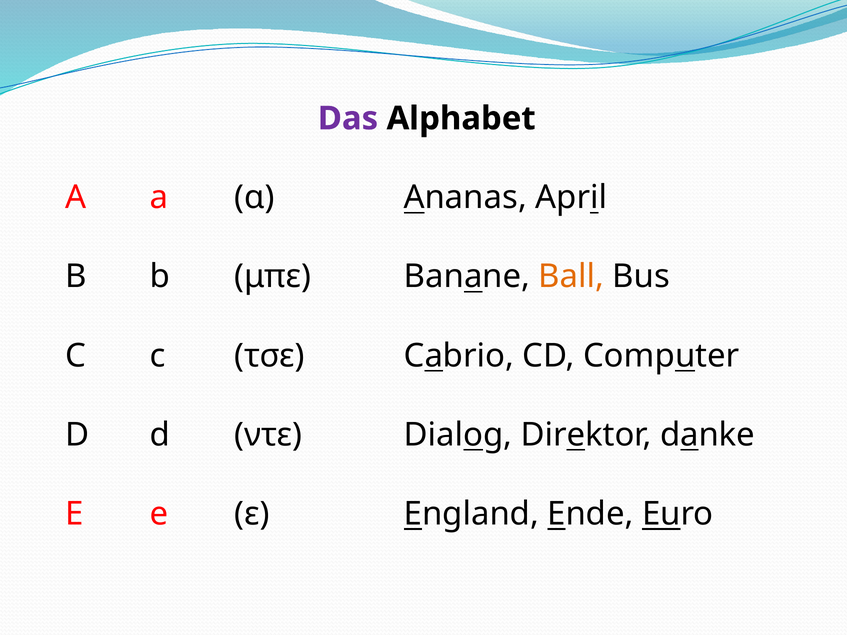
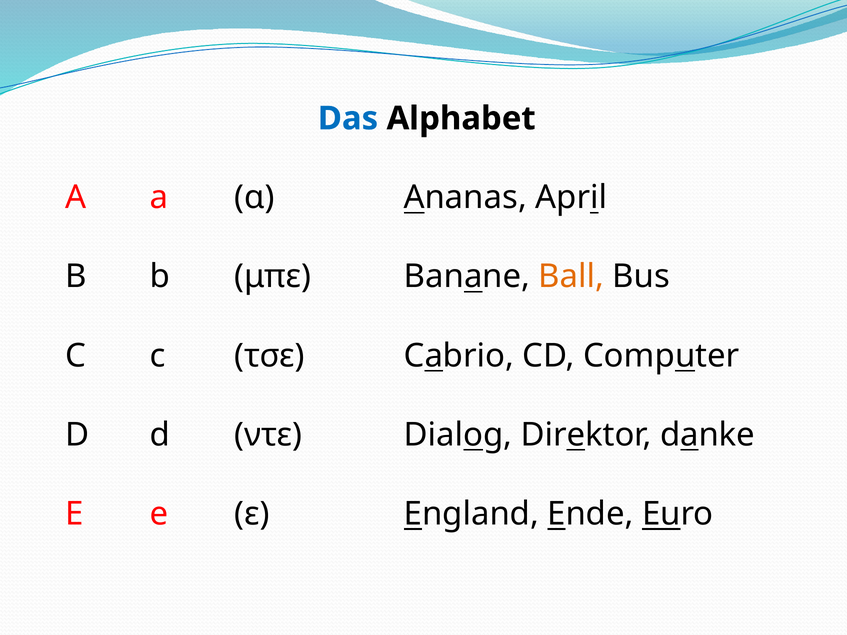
Das colour: purple -> blue
